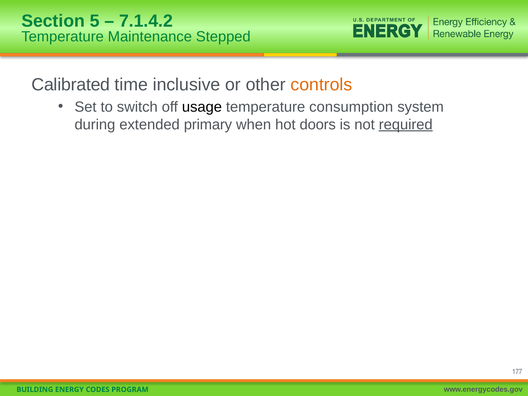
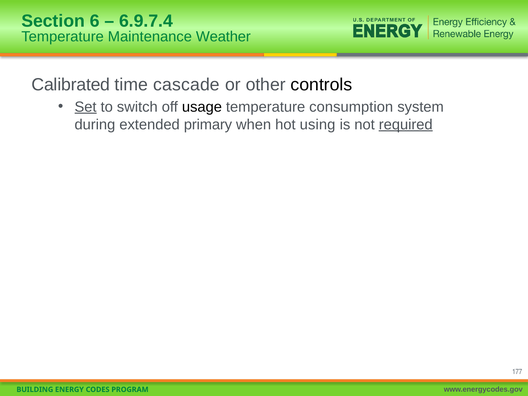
5: 5 -> 6
7.1.4.2: 7.1.4.2 -> 6.9.7.4
Stepped: Stepped -> Weather
inclusive: inclusive -> cascade
controls colour: orange -> black
Set underline: none -> present
doors: doors -> using
